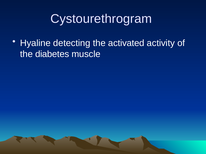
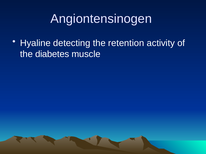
Cystourethrogram: Cystourethrogram -> Angiontensinogen
activated: activated -> retention
